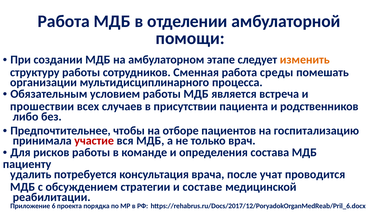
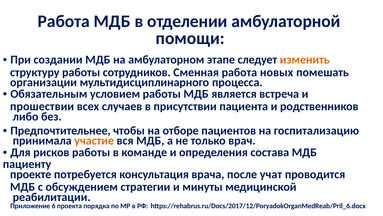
среды: среды -> новых
участие colour: red -> orange
удалить: удалить -> проекте
составе: составе -> минуты
